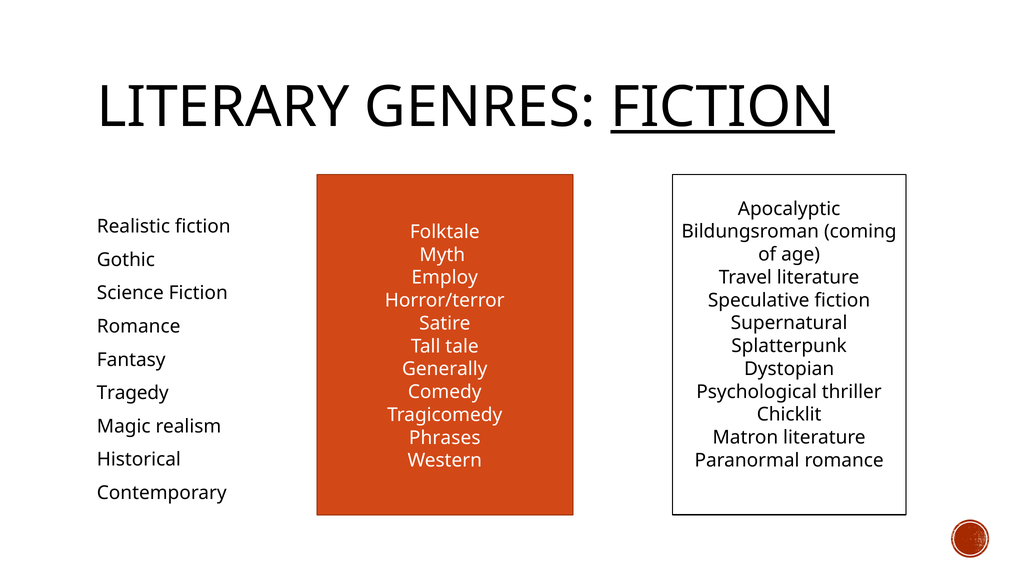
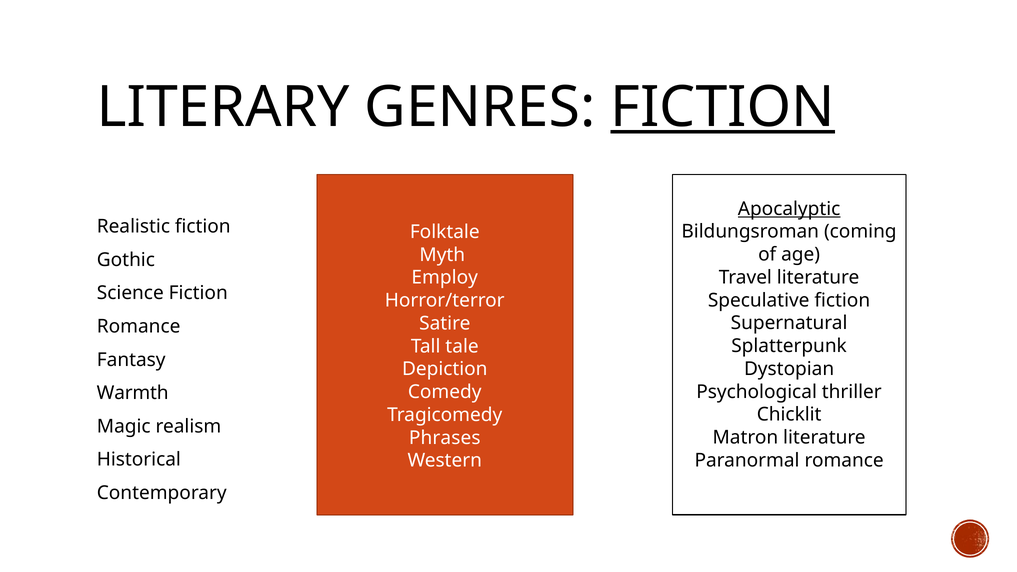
Apocalyptic underline: none -> present
Generally: Generally -> Depiction
Tragedy: Tragedy -> Warmth
